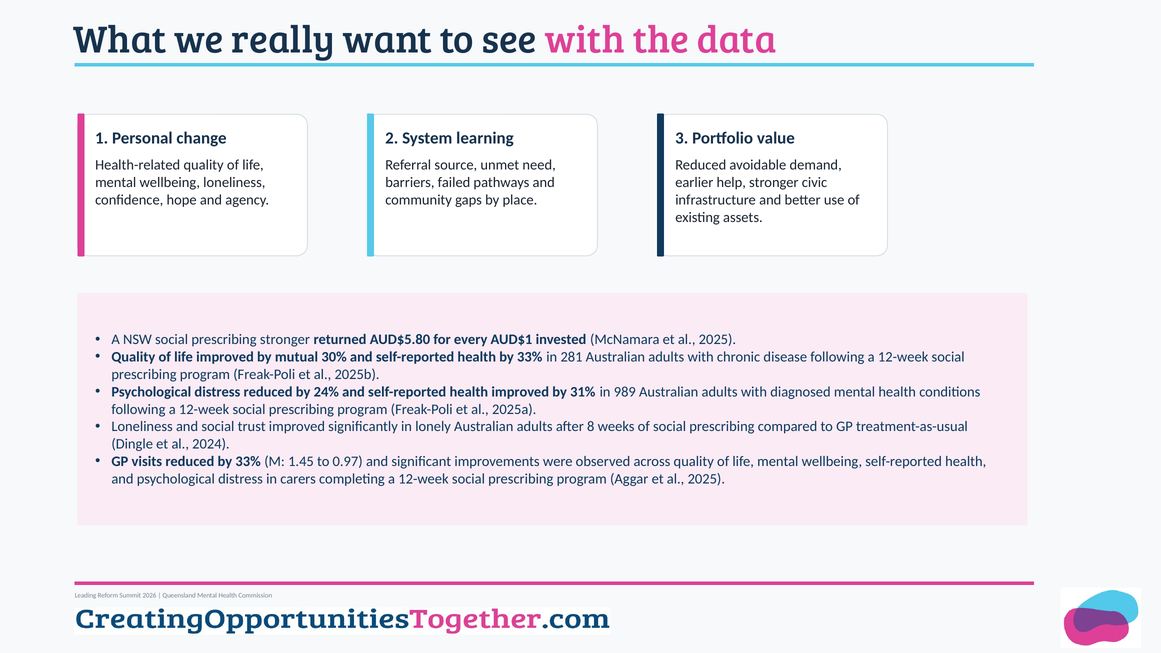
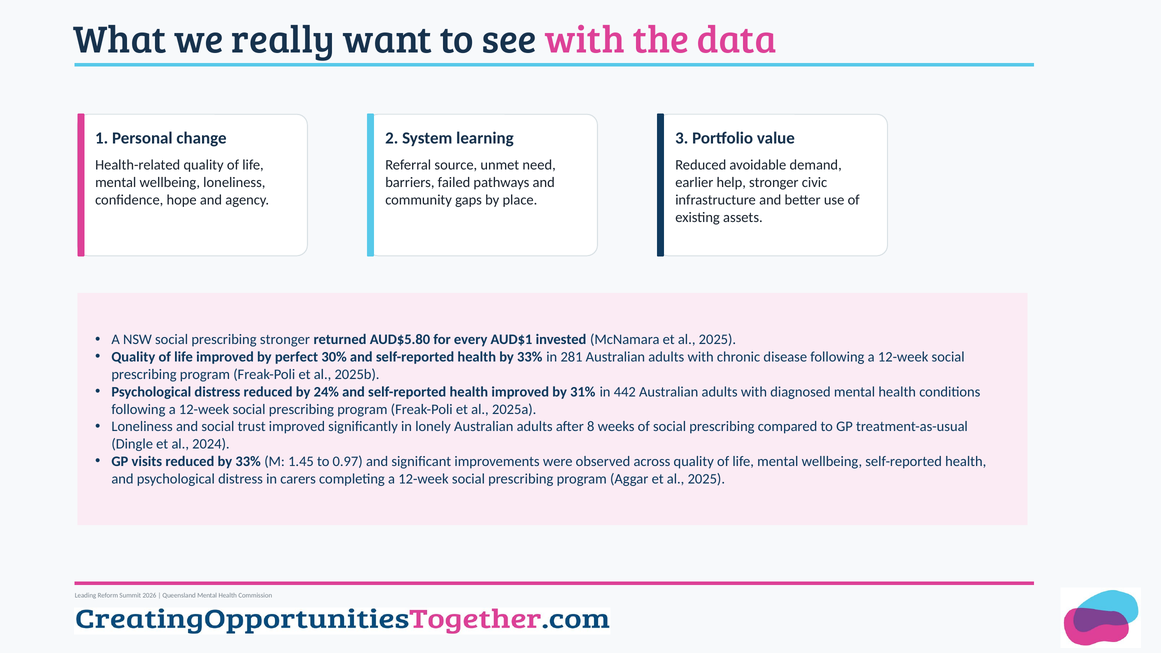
mutual: mutual -> perfect
989: 989 -> 442
